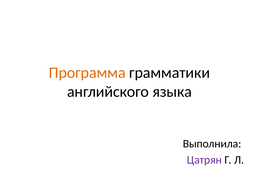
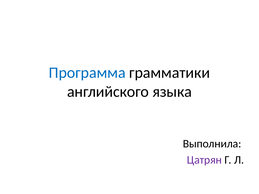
Программа colour: orange -> blue
